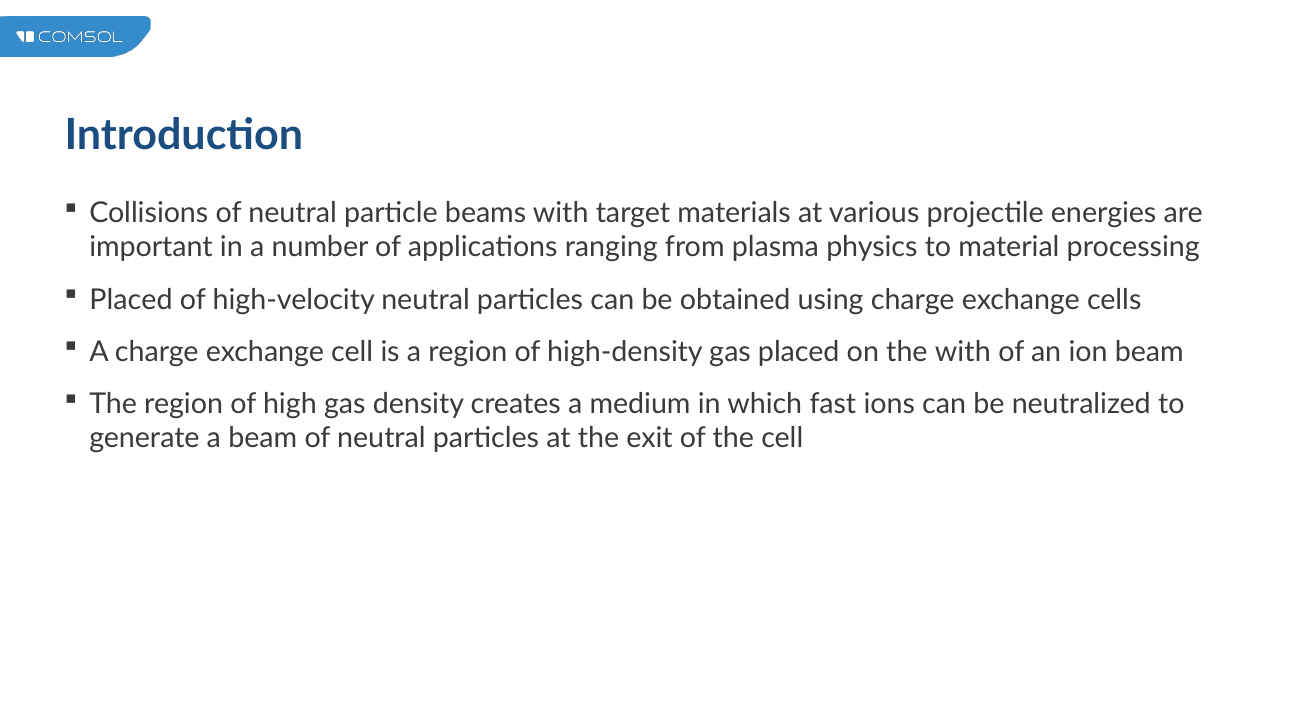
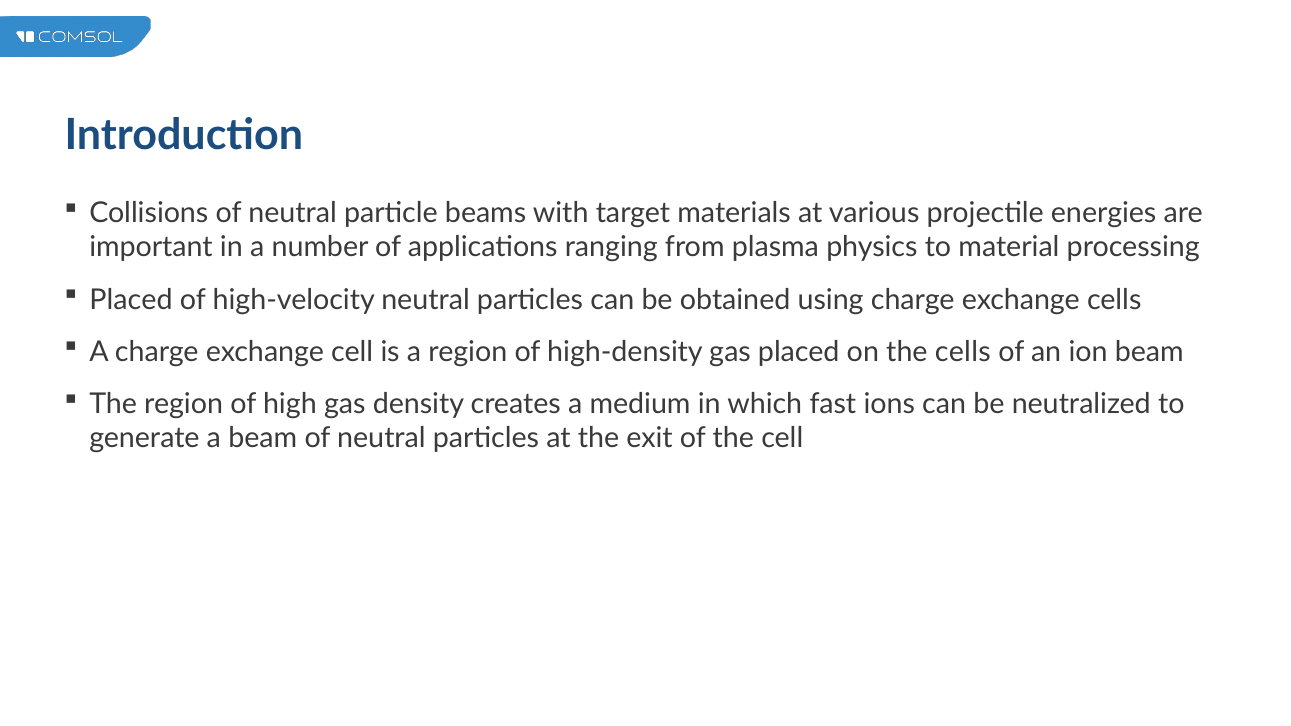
the with: with -> cells
